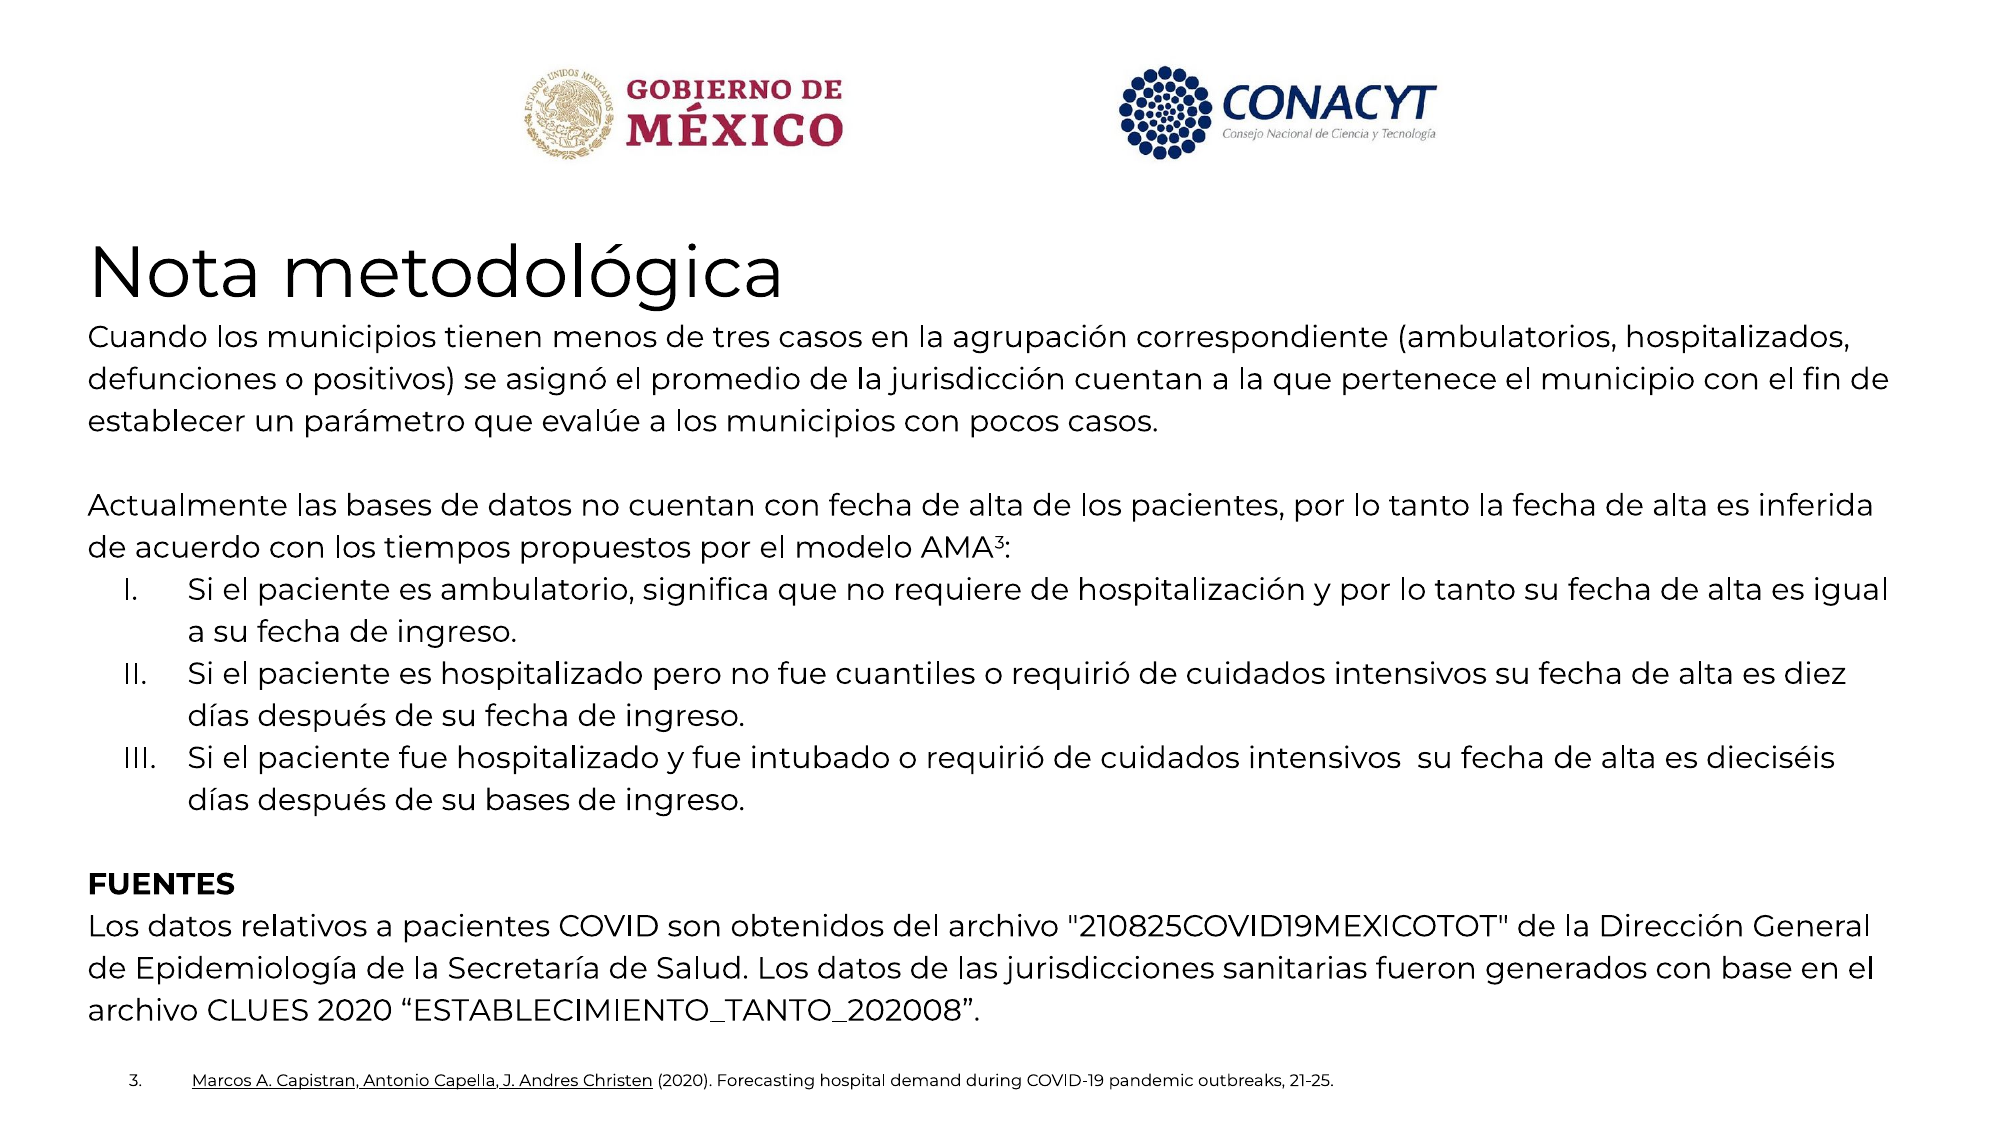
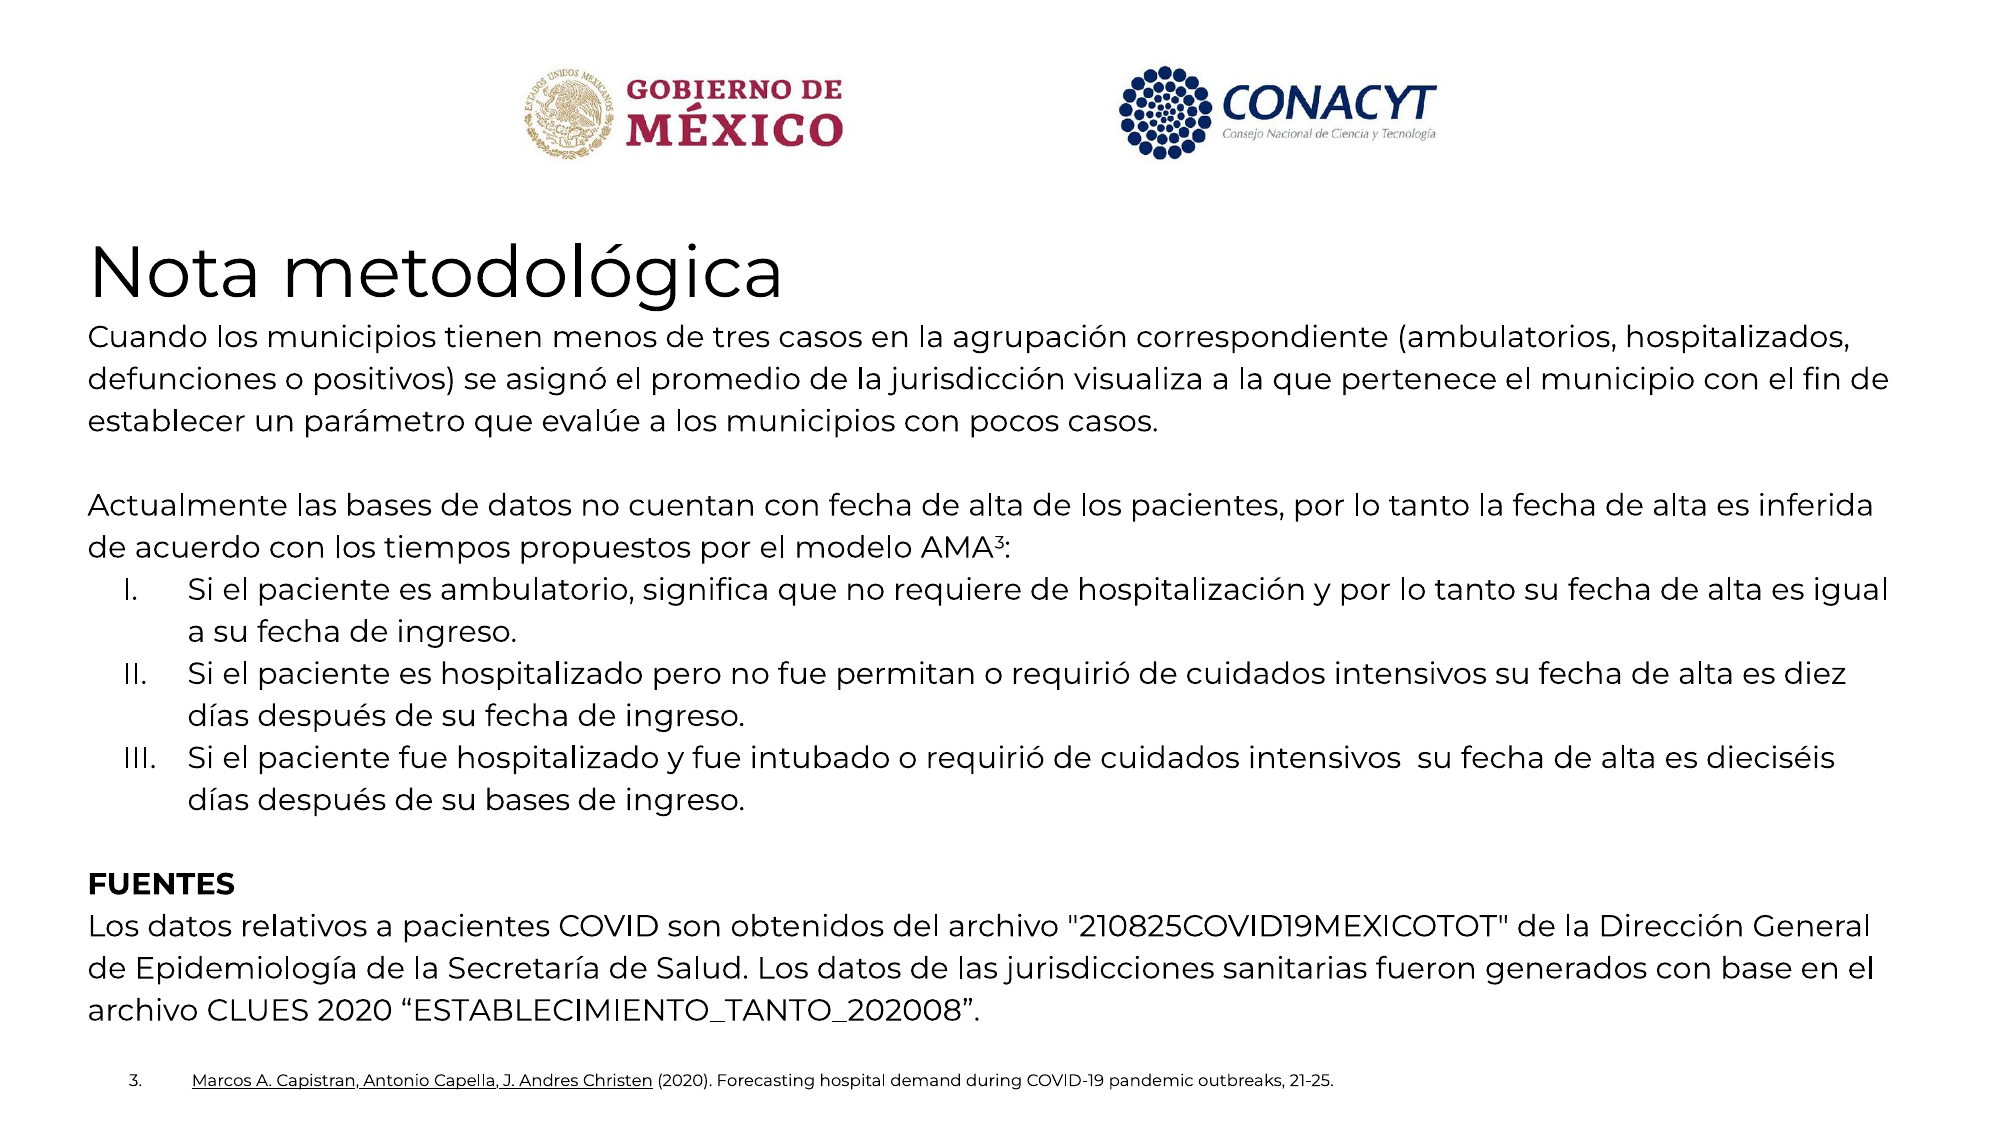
jurisdicción cuentan: cuentan -> visualiza
cuantiles: cuantiles -> permitan
